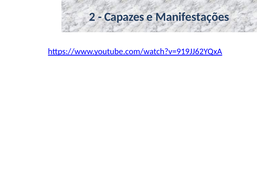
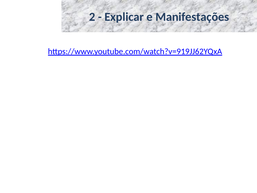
Capazes: Capazes -> Explicar
